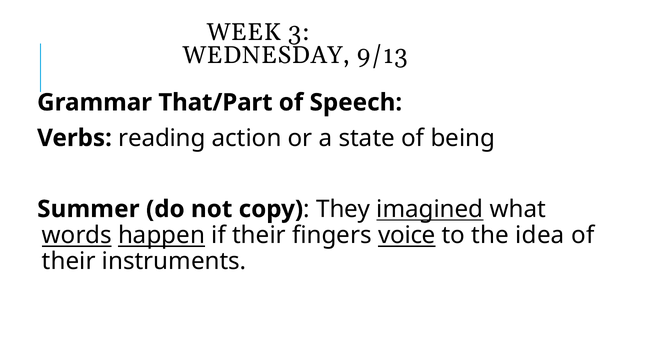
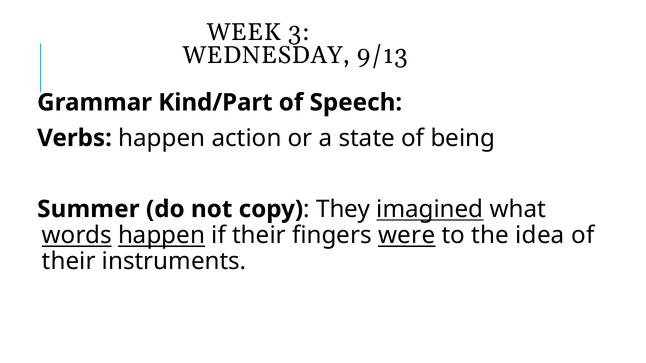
That/Part: That/Part -> Kind/Part
Verbs reading: reading -> happen
voice: voice -> were
